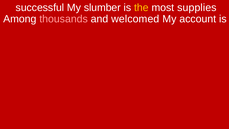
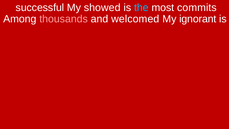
slumber: slumber -> showed
the colour: yellow -> light blue
supplies: supplies -> commits
account: account -> ignorant
